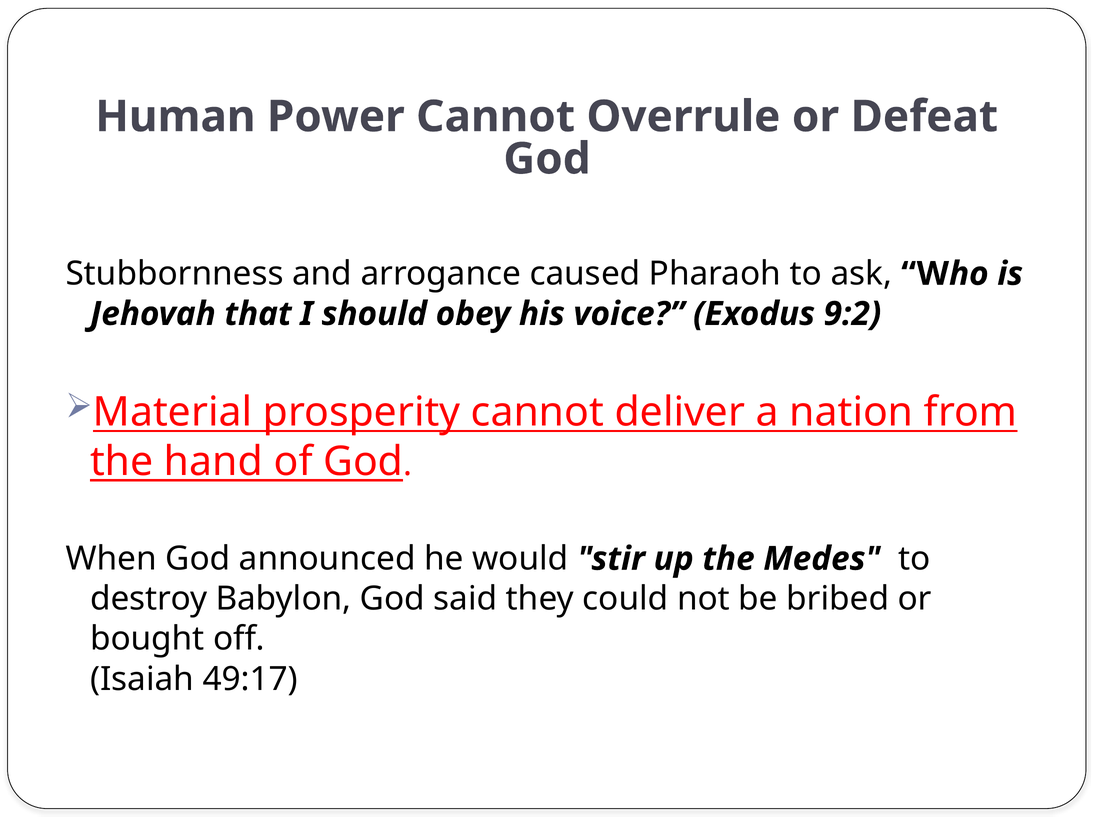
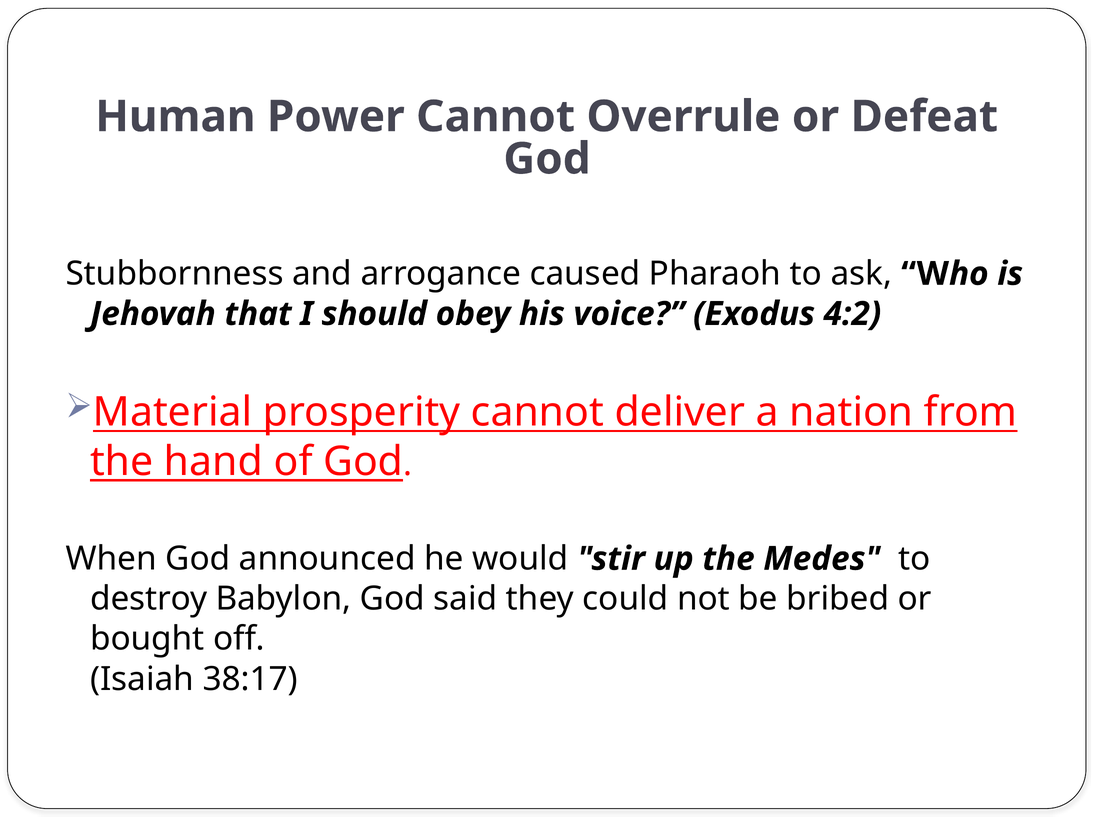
9:2: 9:2 -> 4:2
49:17: 49:17 -> 38:17
